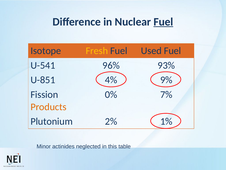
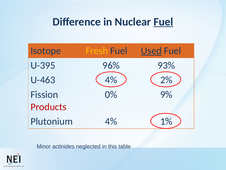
Used underline: none -> present
U-541: U-541 -> U-395
U-851: U-851 -> U-463
9%: 9% -> 2%
7%: 7% -> 9%
Products colour: orange -> red
Plutonium 2%: 2% -> 4%
